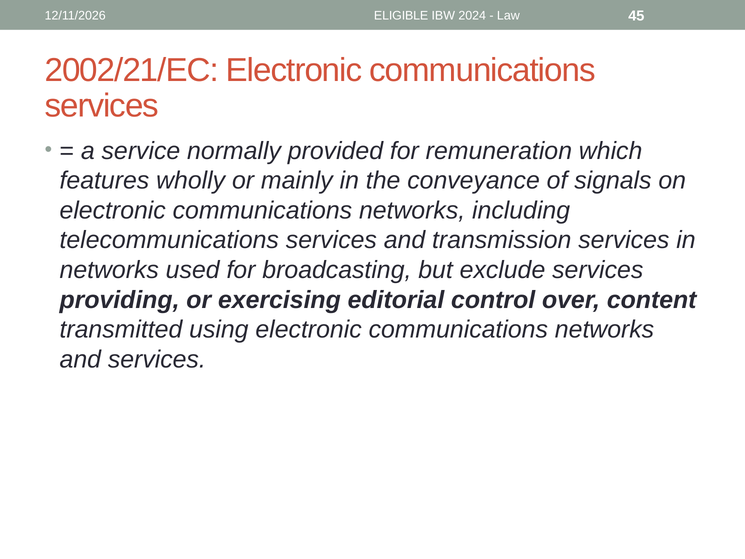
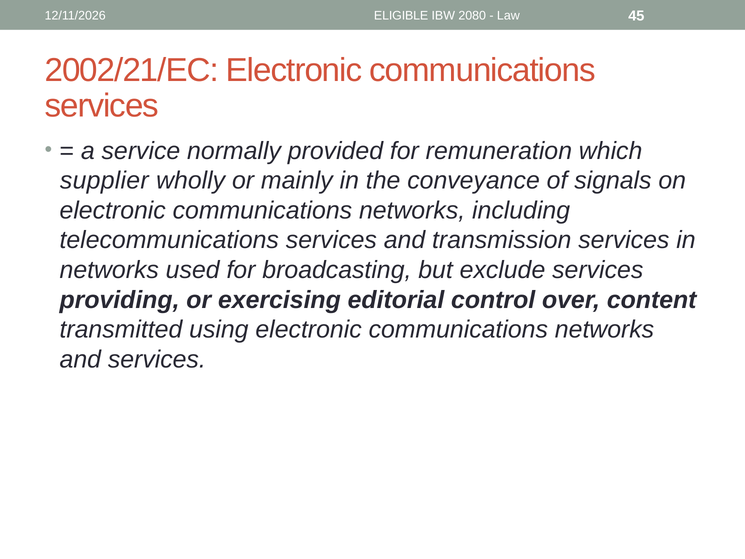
2024: 2024 -> 2080
features: features -> supplier
